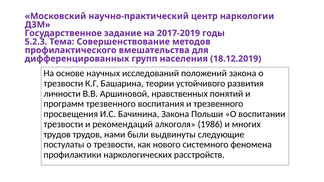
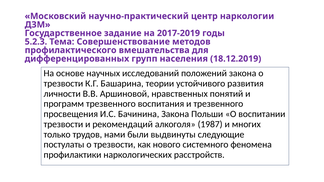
1986: 1986 -> 1987
трудов at (57, 135): трудов -> только
